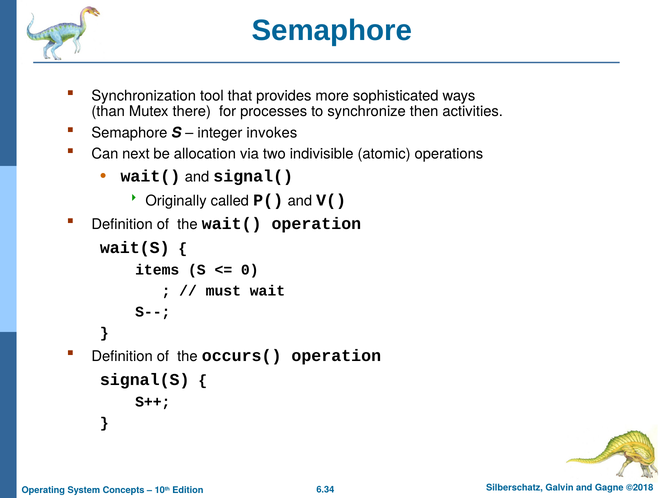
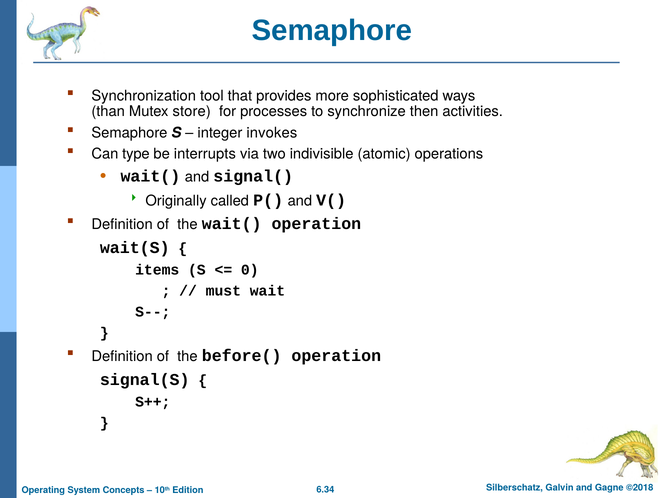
there: there -> store
next: next -> type
allocation: allocation -> interrupts
occurs(: occurs( -> before(
